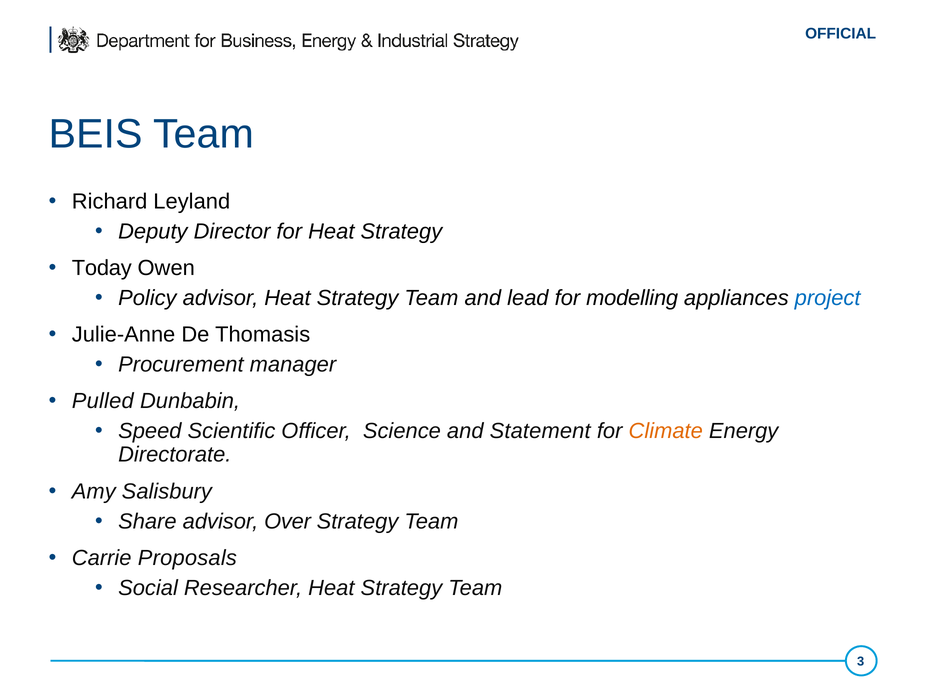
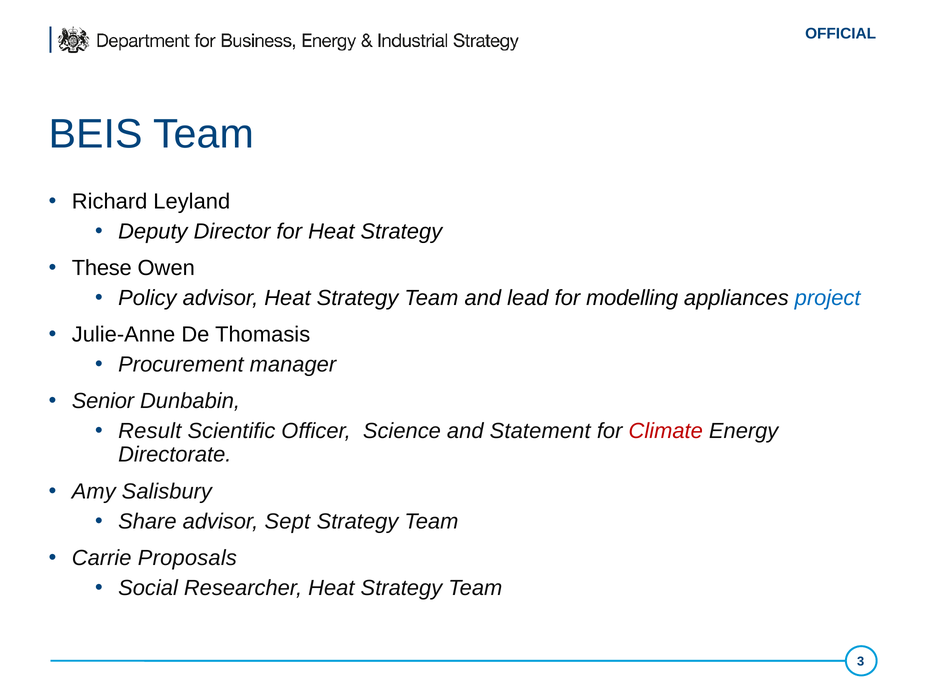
Today: Today -> These
Pulled: Pulled -> Senior
Speed: Speed -> Result
Climate colour: orange -> red
Over: Over -> Sept
